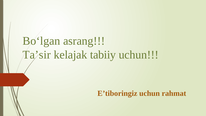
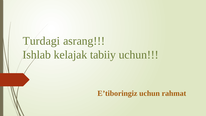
Boʻlgan: Boʻlgan -> Turdagi
Taʼsir: Taʼsir -> Ishlab
